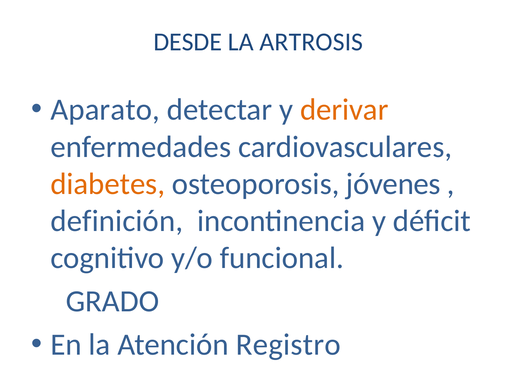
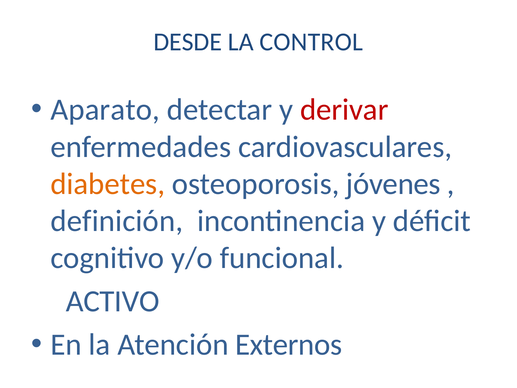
ARTROSIS: ARTROSIS -> CONTROL
derivar colour: orange -> red
GRADO: GRADO -> ACTIVO
Registro: Registro -> Externos
